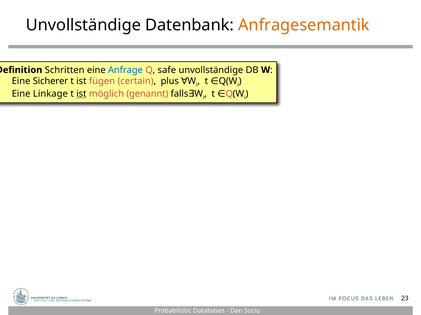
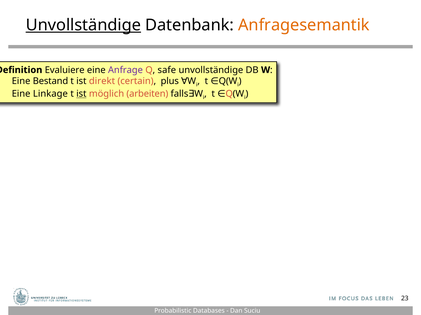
Unvollständige at (83, 25) underline: none -> present
Schritten: Schritten -> Evaluiere
Anfrage colour: blue -> purple
Sicherer: Sicherer -> Bestand
fügen: fügen -> direkt
genannt: genannt -> arbeiten
